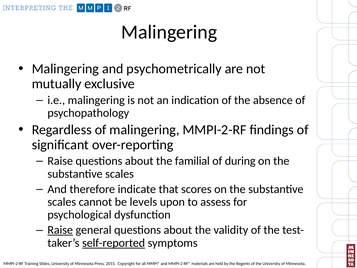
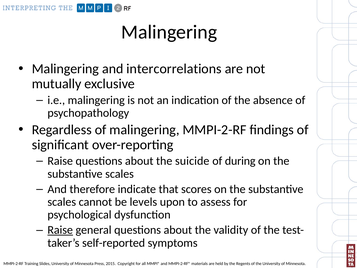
psychometrically: psychometrically -> intercorrelations
familial: familial -> suicide
self-reported underline: present -> none
